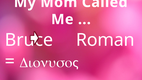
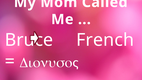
Roman: Roman -> French
